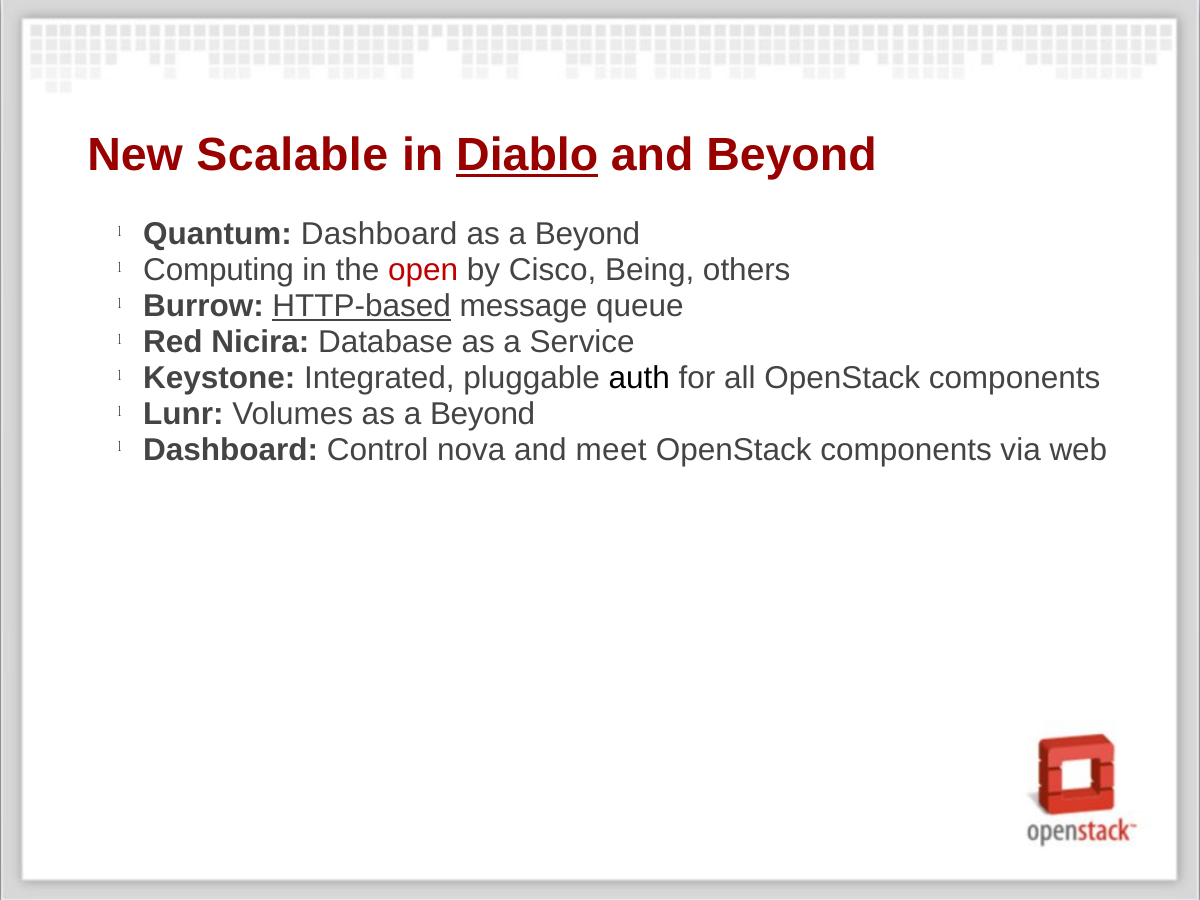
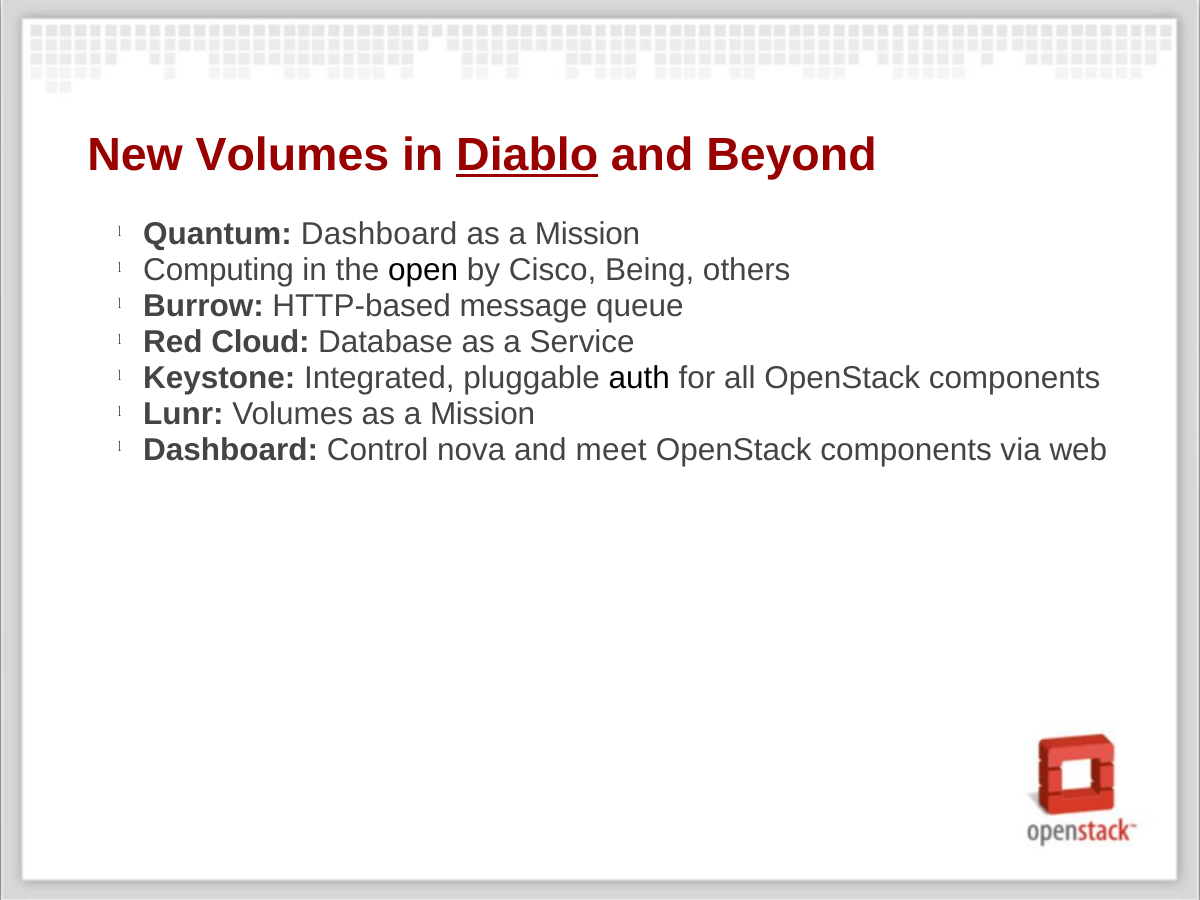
New Scalable: Scalable -> Volumes
Beyond at (588, 234): Beyond -> Mission
open colour: red -> black
HTTP-based underline: present -> none
Nicira: Nicira -> Cloud
Volumes as a Beyond: Beyond -> Mission
